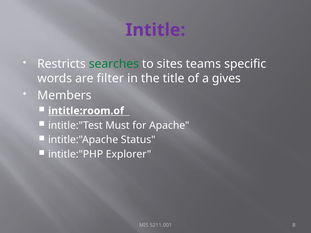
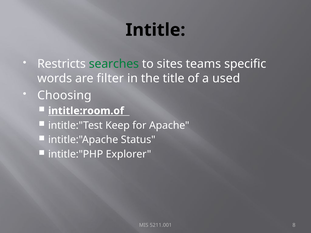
Intitle colour: purple -> black
gives: gives -> used
Members: Members -> Choosing
Must: Must -> Keep
